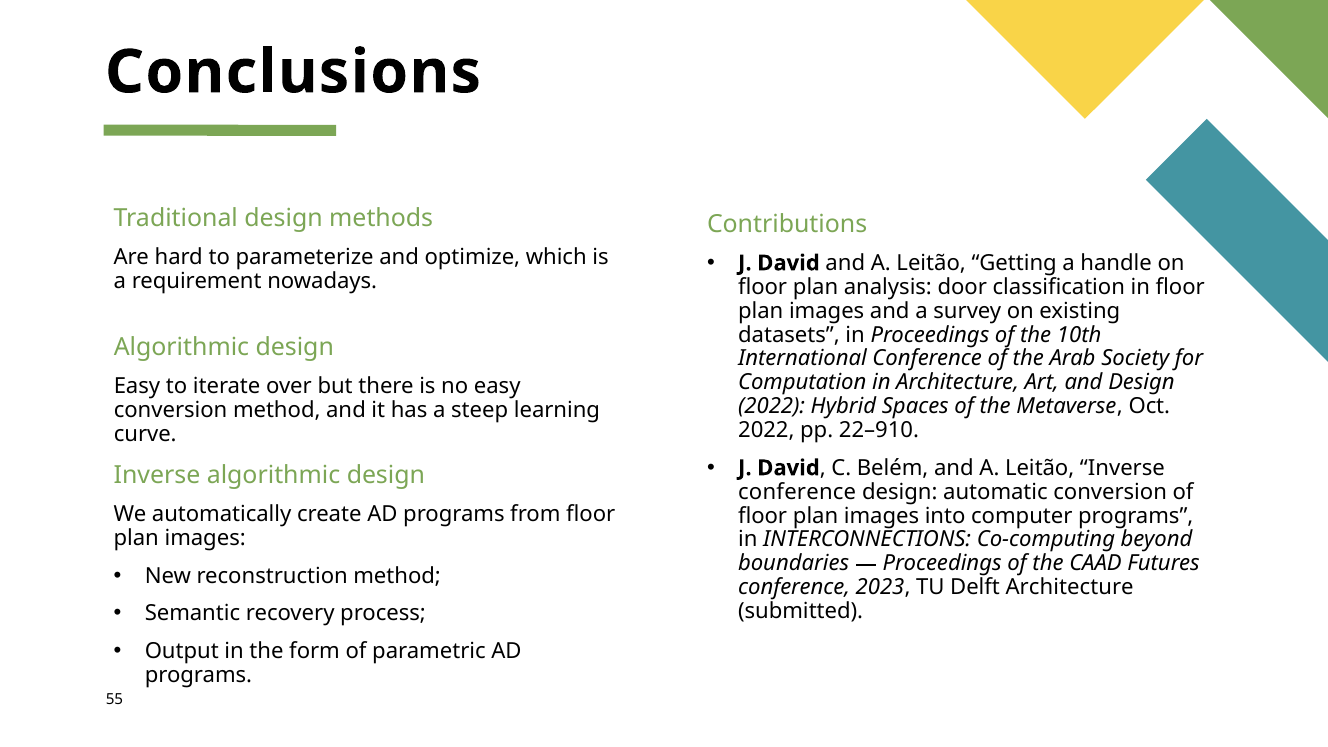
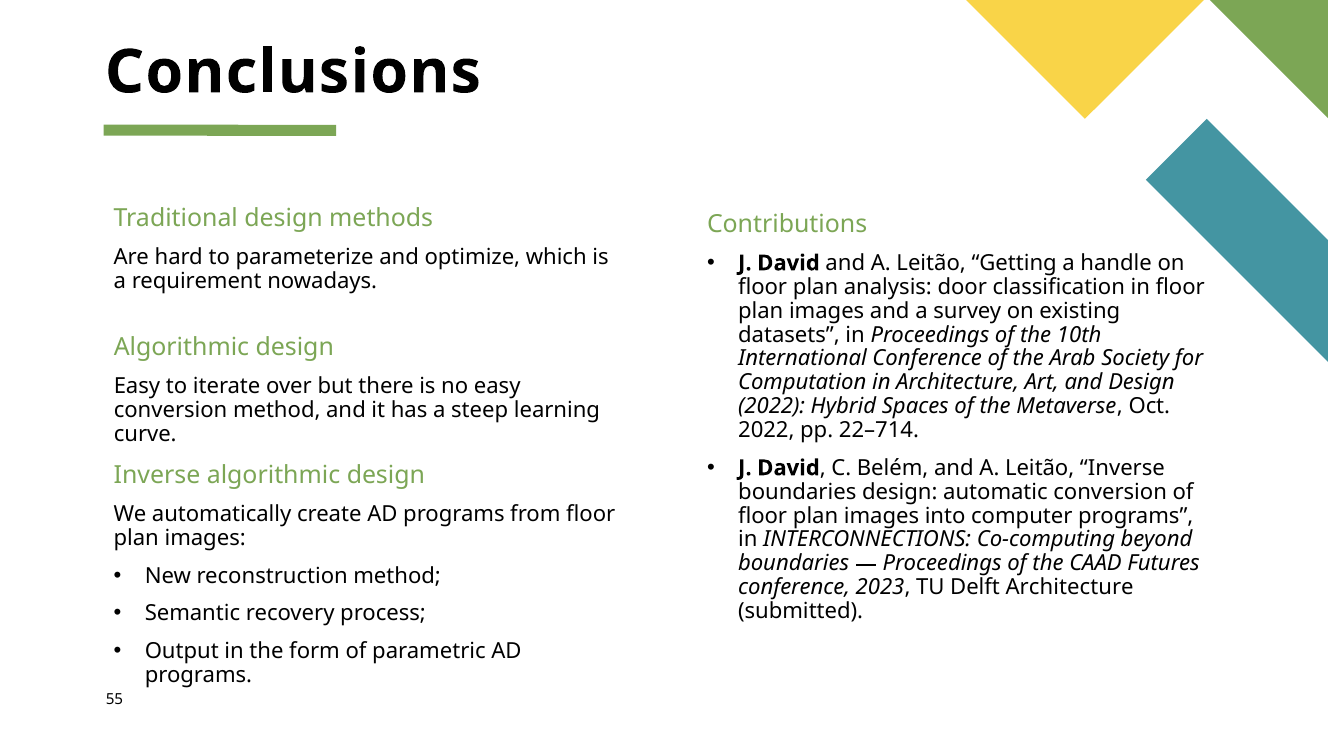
22–910: 22–910 -> 22–714
conference at (797, 492): conference -> boundaries
